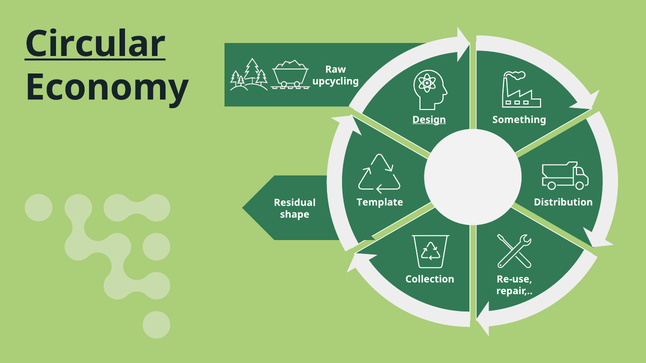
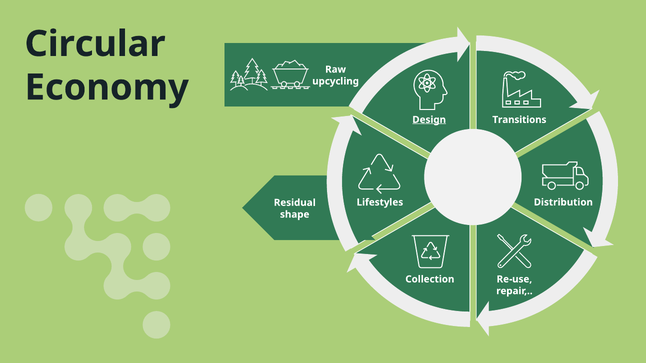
Circular underline: present -> none
Something: Something -> Transitions
Template: Template -> Lifestyles
